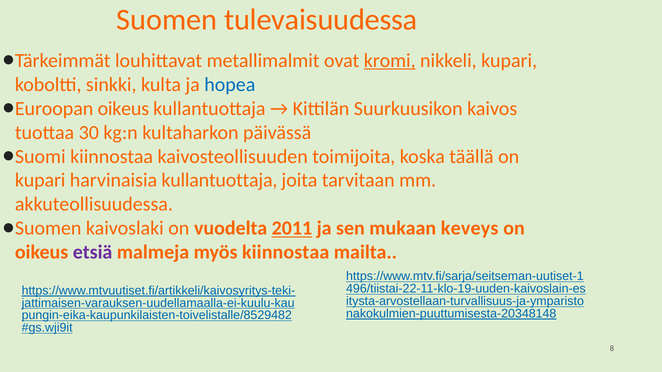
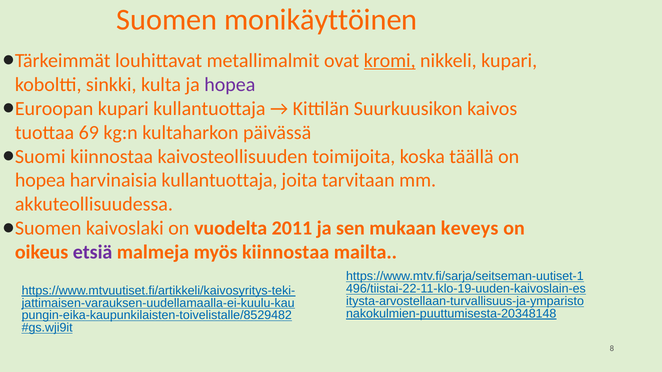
tulevaisuudessa: tulevaisuudessa -> monikäyttöinen
hopea at (230, 85) colour: blue -> purple
Euroopan oikeus: oikeus -> kupari
30: 30 -> 69
kupari at (40, 181): kupari -> hopea
2011 underline: present -> none
